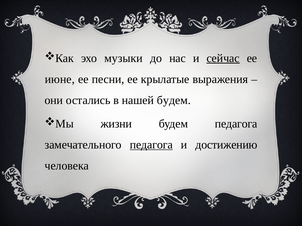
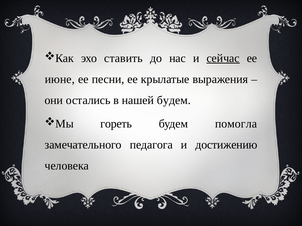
музыки: музыки -> ставить
жизни: жизни -> гореть
будем педагога: педагога -> помогла
педагога at (151, 145) underline: present -> none
